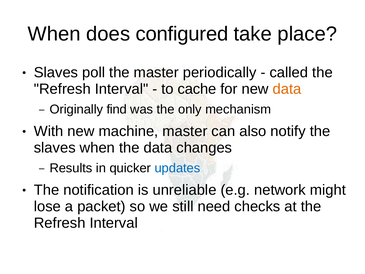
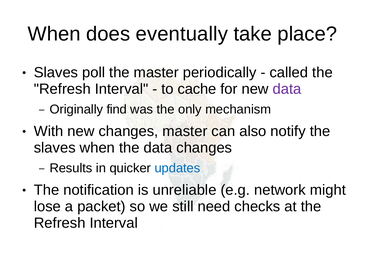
configured: configured -> eventually
data at (287, 89) colour: orange -> purple
new machine: machine -> changes
